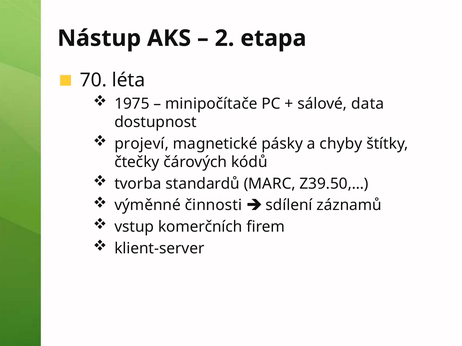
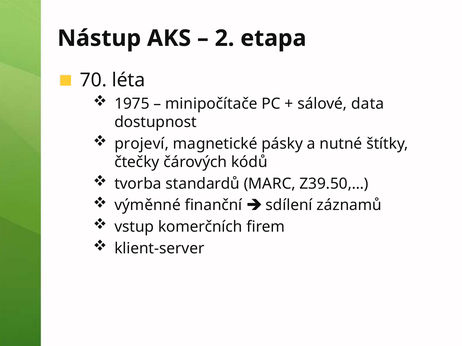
chyby: chyby -> nutné
činnosti: činnosti -> finanční
